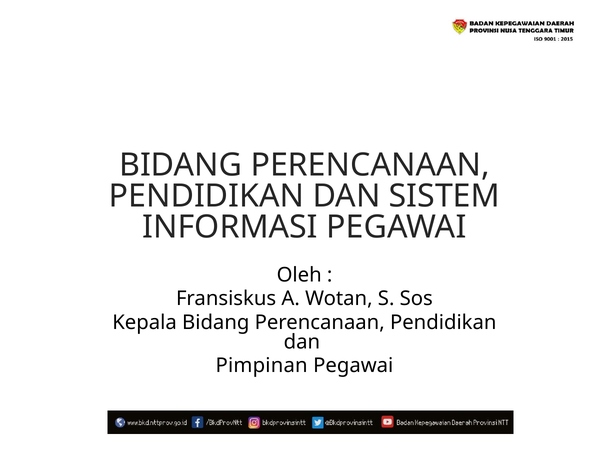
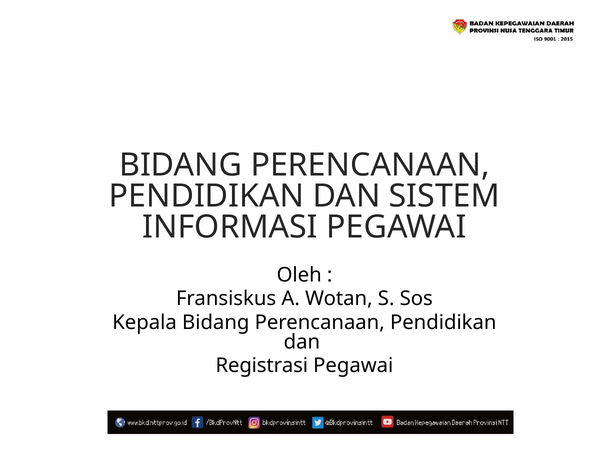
Pimpinan: Pimpinan -> Registrasi
